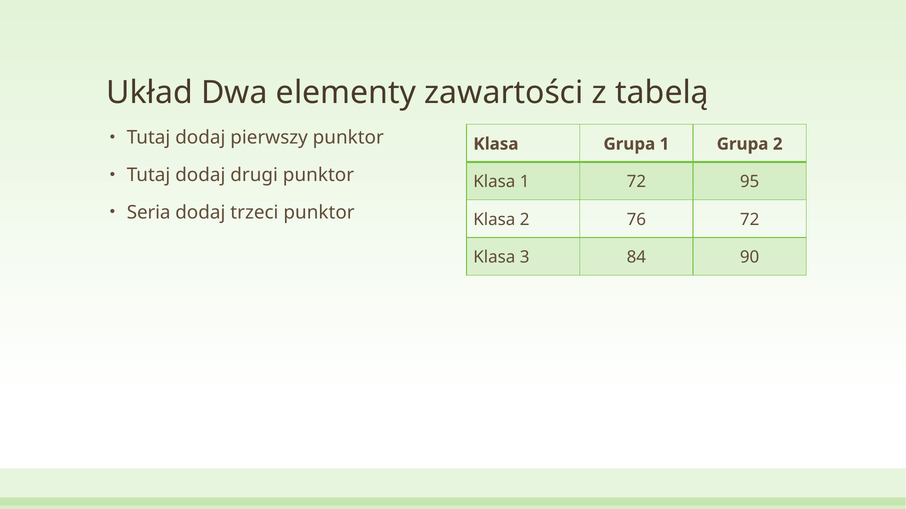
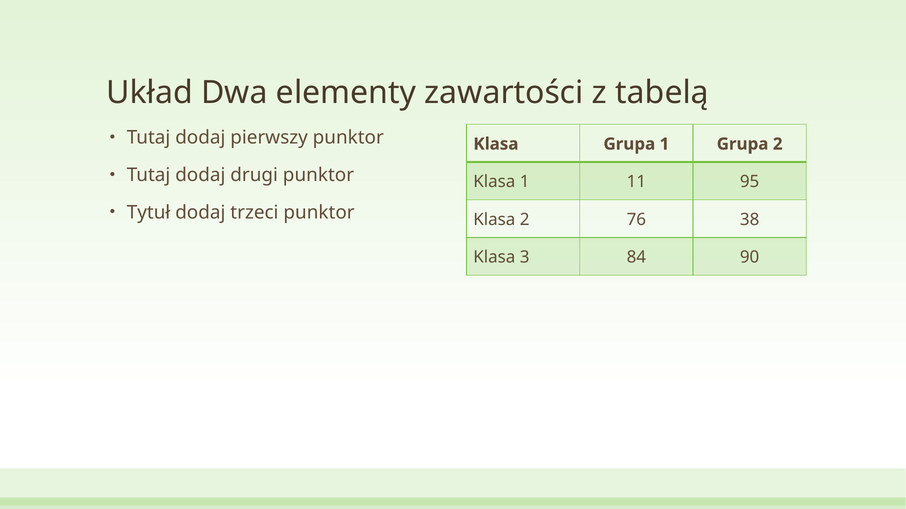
1 72: 72 -> 11
Seria: Seria -> Tytuł
76 72: 72 -> 38
